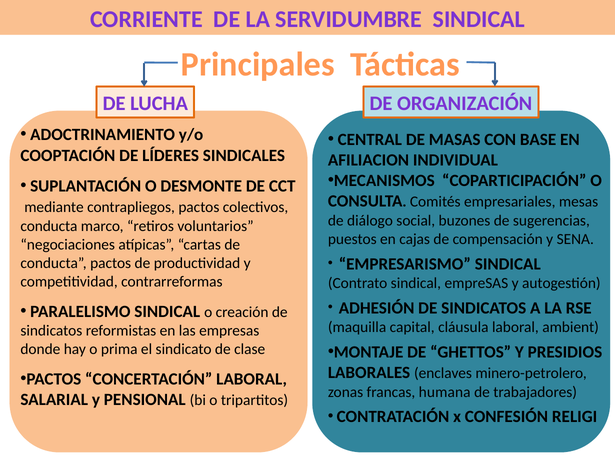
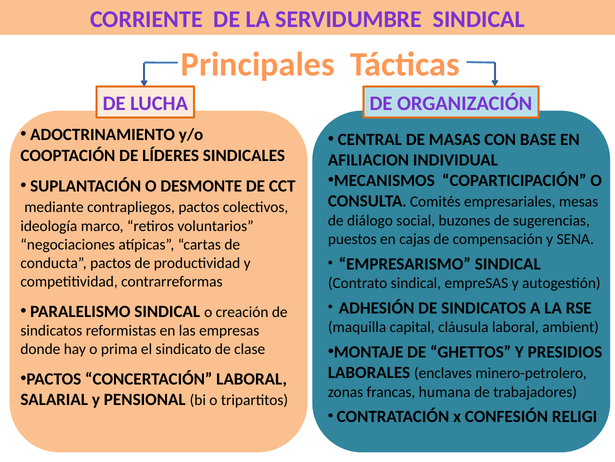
conducta at (49, 226): conducta -> ideología
